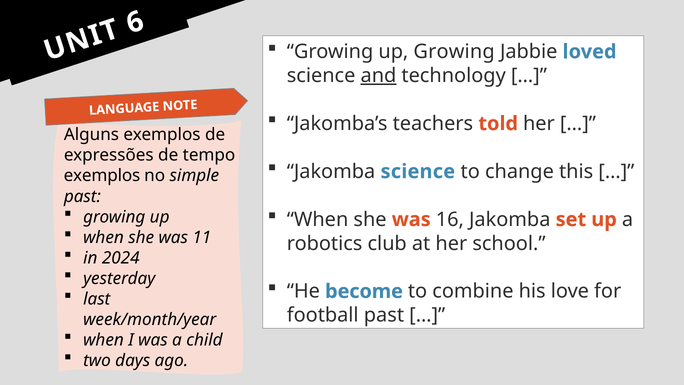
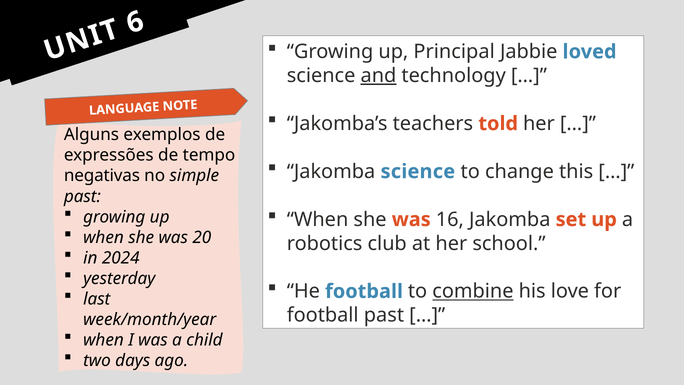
up Growing: Growing -> Principal
exemplos at (102, 176): exemplos -> negativas
11: 11 -> 20
He become: become -> football
combine underline: none -> present
